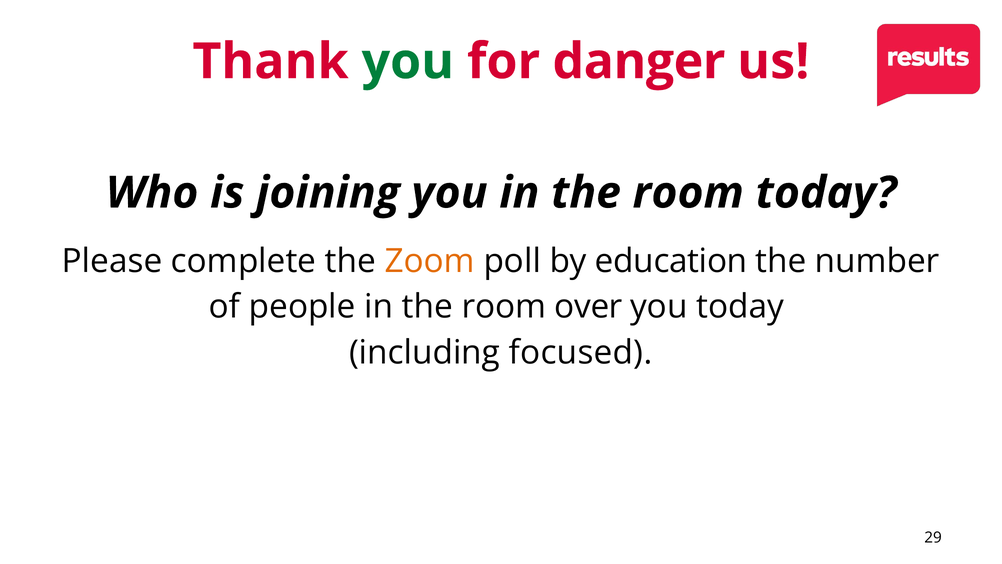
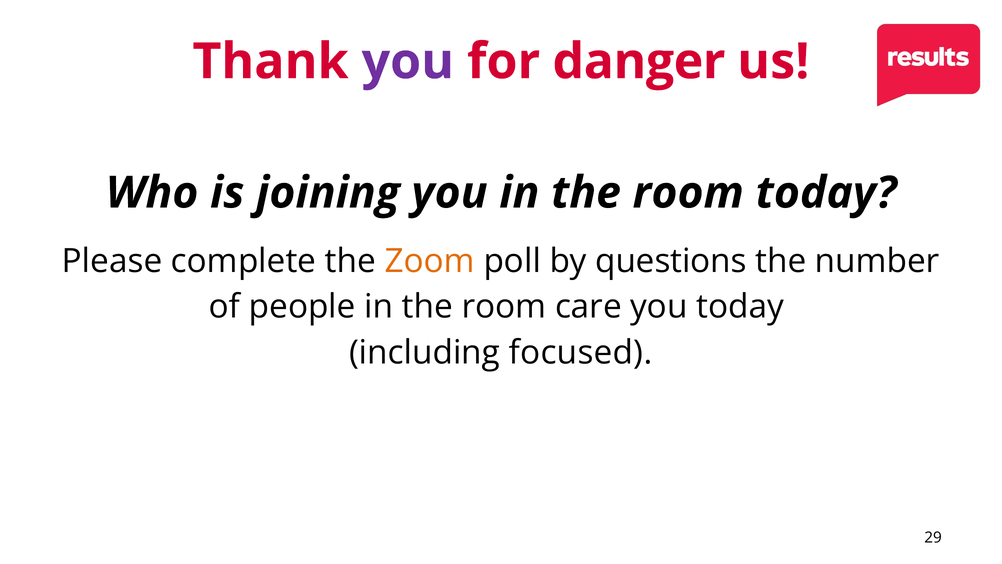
you at (408, 62) colour: green -> purple
education: education -> questions
over: over -> care
